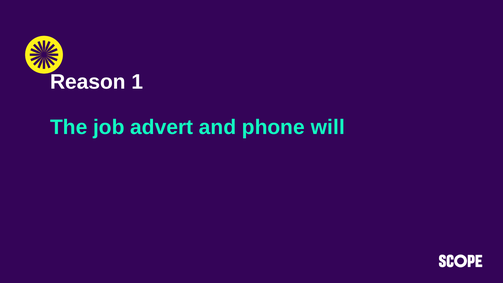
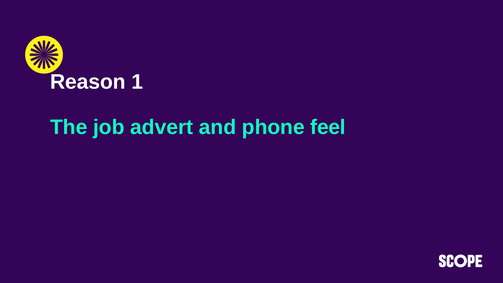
will: will -> feel
